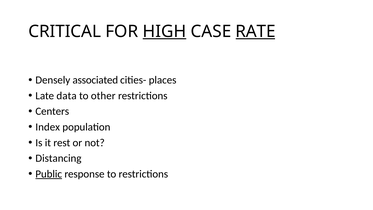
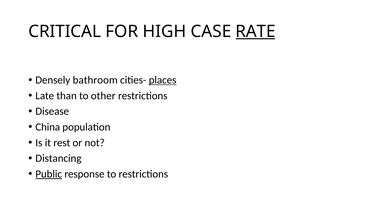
HIGH underline: present -> none
associated: associated -> bathroom
places underline: none -> present
data: data -> than
Centers: Centers -> Disease
Index: Index -> China
